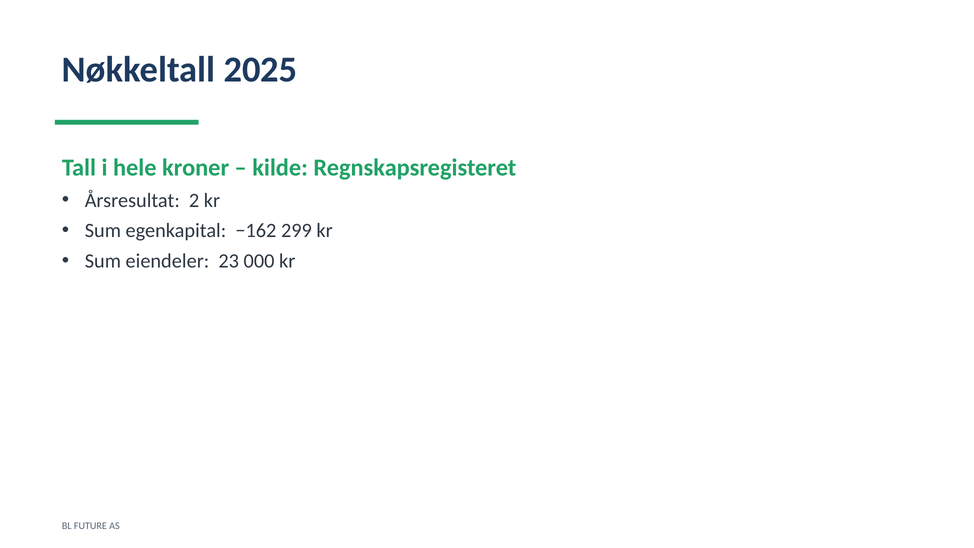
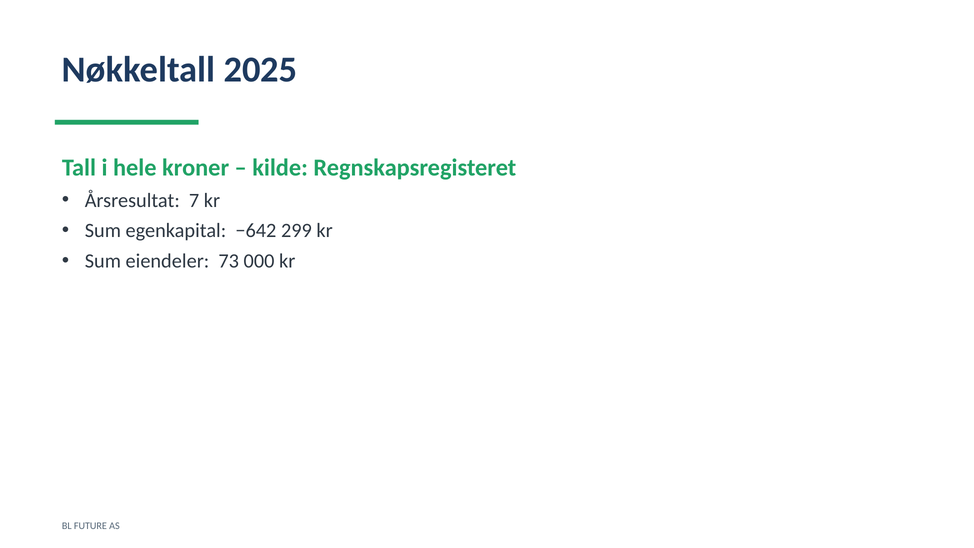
2: 2 -> 7
−162: −162 -> −642
23: 23 -> 73
